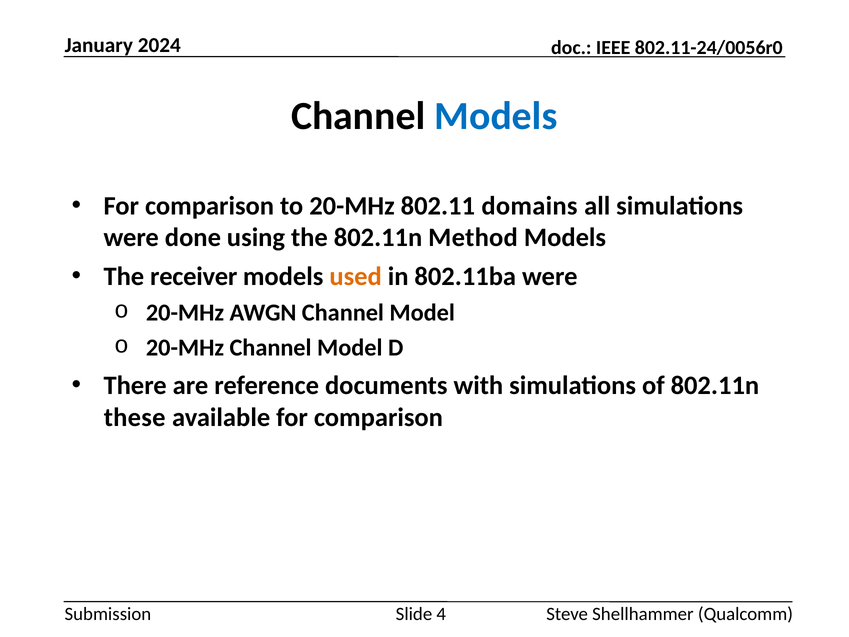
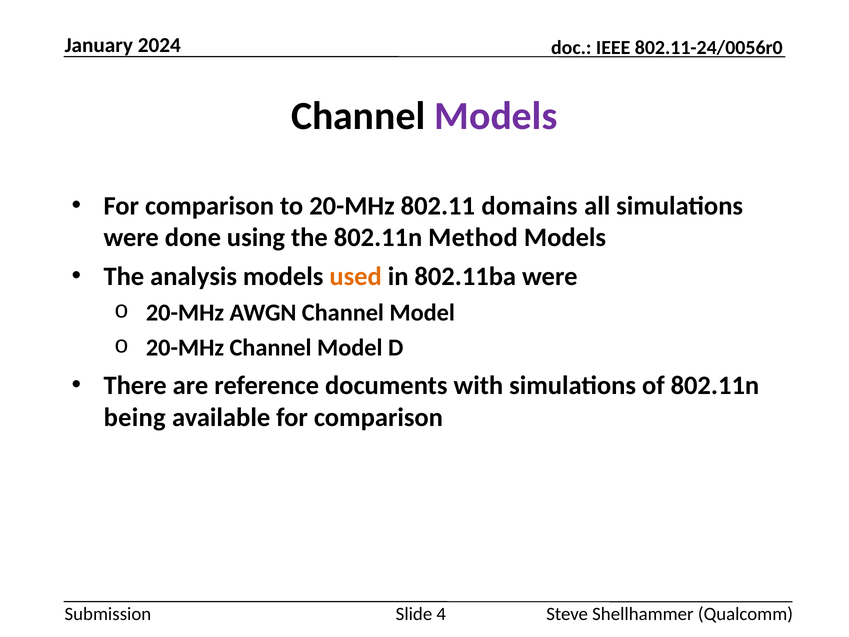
Models at (496, 116) colour: blue -> purple
receiver: receiver -> analysis
these: these -> being
